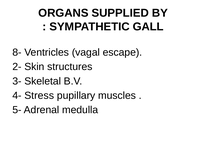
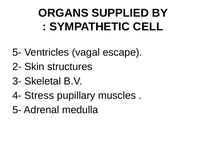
GALL: GALL -> CELL
8- at (17, 53): 8- -> 5-
